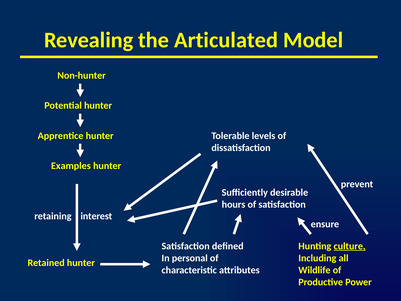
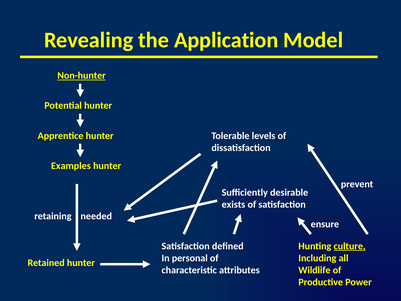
Articulated: Articulated -> Application
Non-hunter underline: none -> present
hours: hours -> exists
interest: interest -> needed
